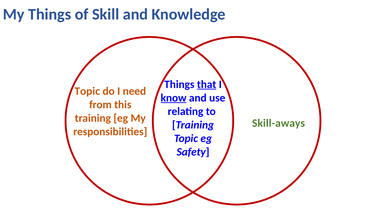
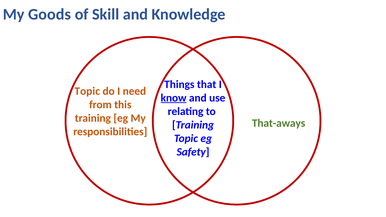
My Things: Things -> Goods
that underline: present -> none
Skill-aways: Skill-aways -> That-aways
